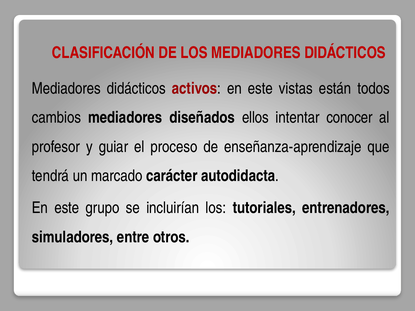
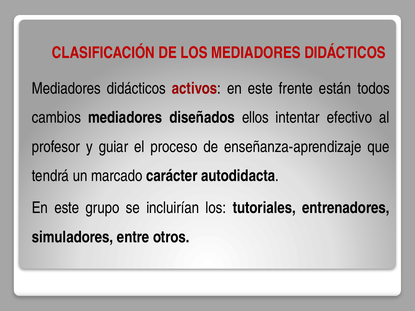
vistas: vistas -> frente
conocer: conocer -> efectivo
